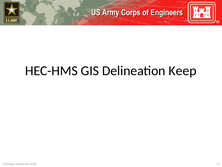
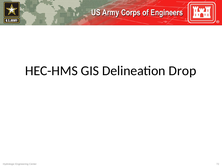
Keep: Keep -> Drop
